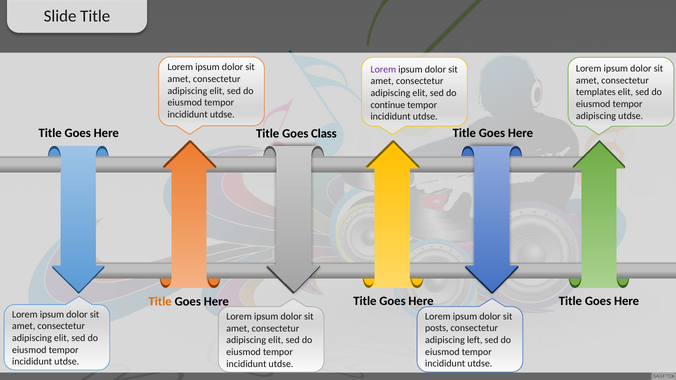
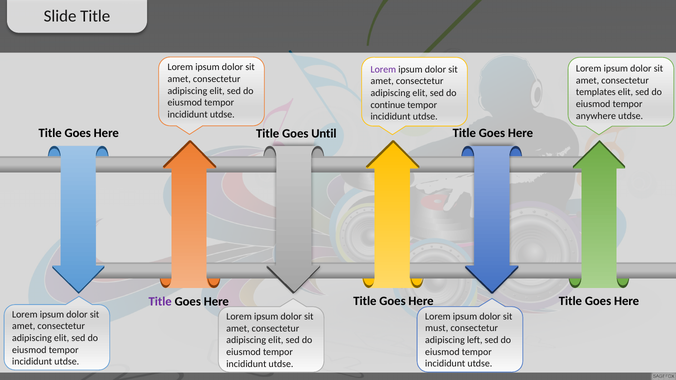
adipiscing at (596, 116): adipiscing -> anywhere
Class: Class -> Until
Title at (160, 302) colour: orange -> purple
posts: posts -> must
